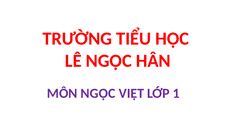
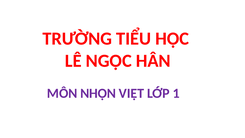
MÔN NGỌC: NGỌC -> NHỌN
